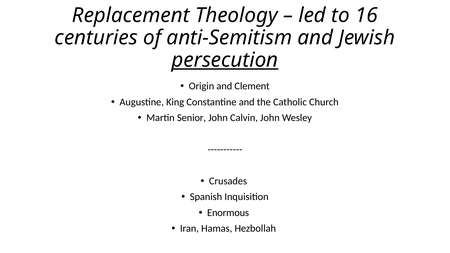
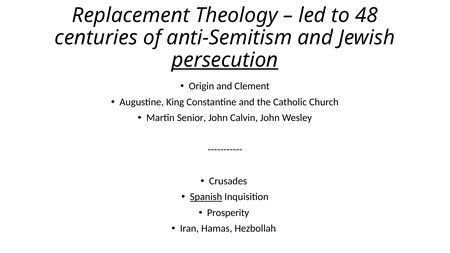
16: 16 -> 48
Spanish underline: none -> present
Enormous: Enormous -> Prosperity
